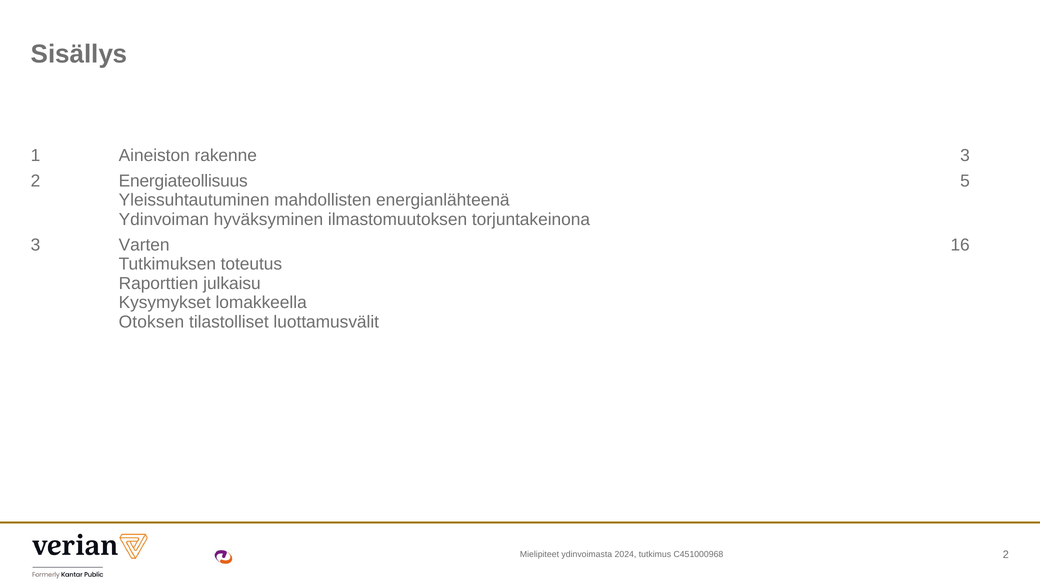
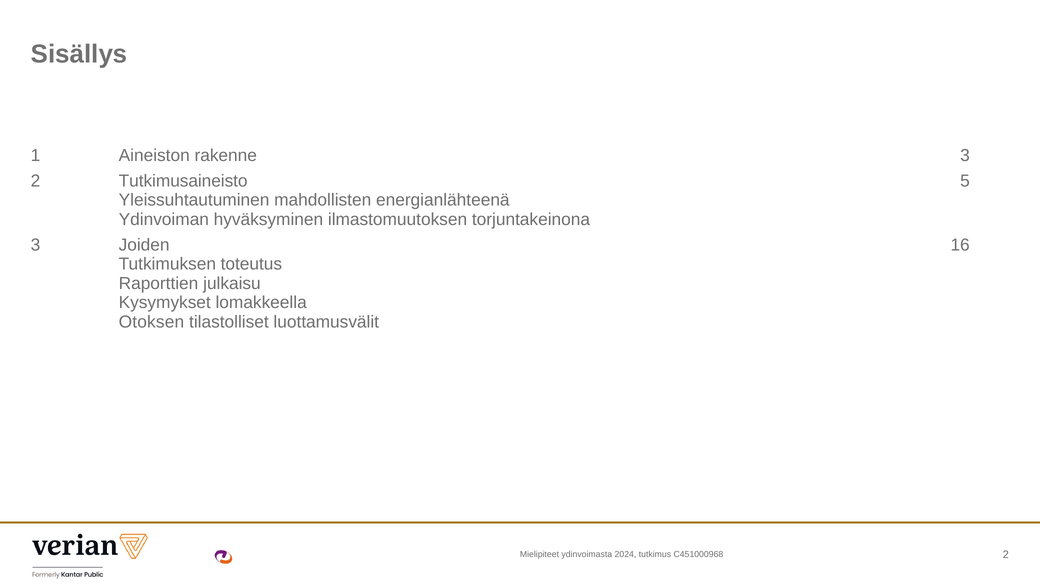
Energiateollisuus: Energiateollisuus -> Tutkimusaineisto
Varten: Varten -> Joiden
